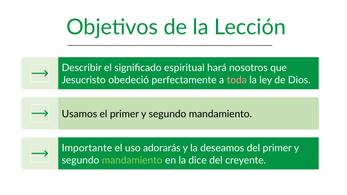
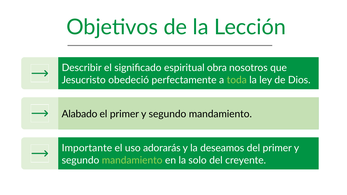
hará: hará -> obra
toda colour: pink -> light green
Usamos: Usamos -> Alabado
dice: dice -> solo
